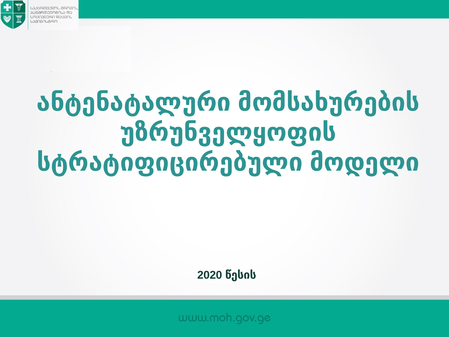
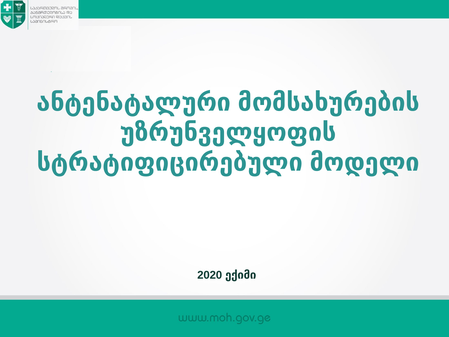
წესის: წესის -> ექიმი
